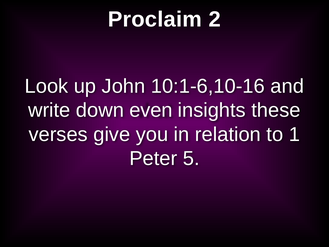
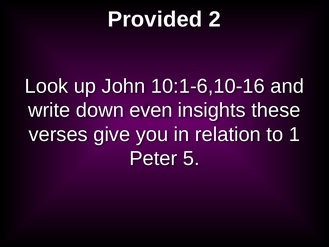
Proclaim: Proclaim -> Provided
